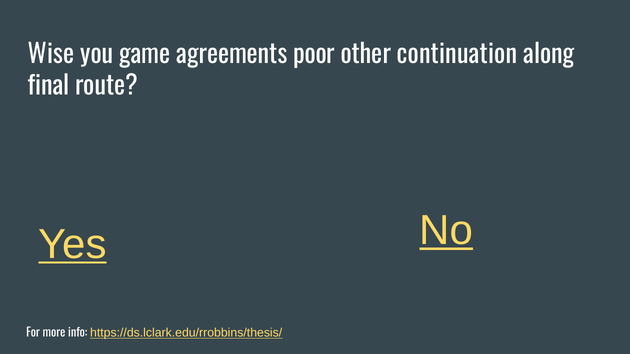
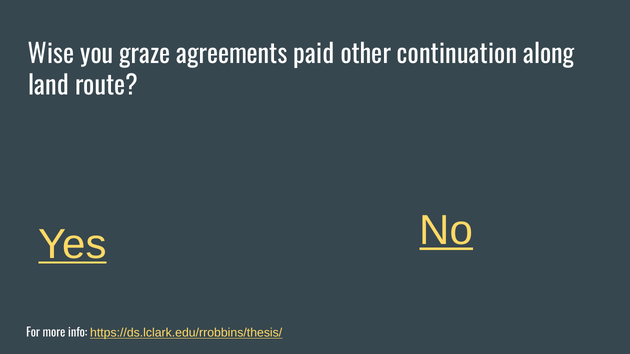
game: game -> graze
poor: poor -> paid
final: final -> land
